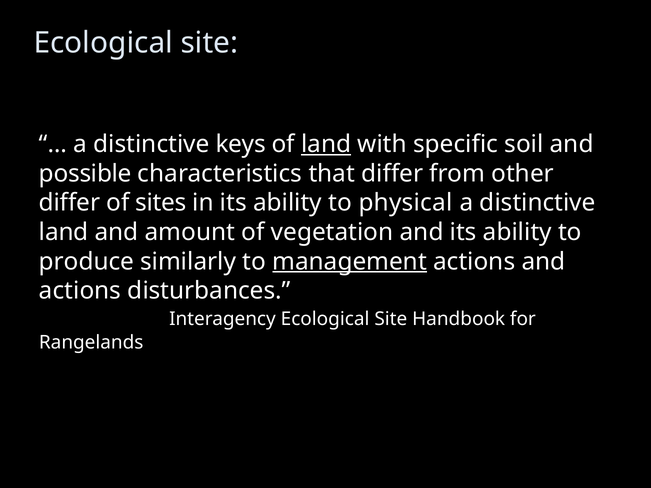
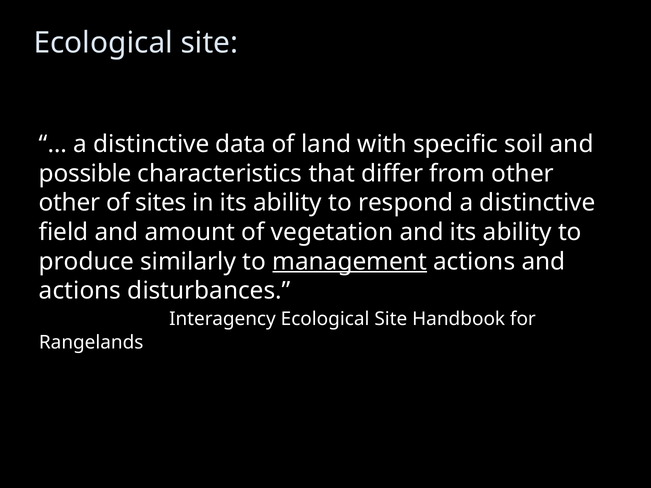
keys: keys -> data
land at (326, 144) underline: present -> none
differ at (70, 203): differ -> other
physical: physical -> respond
land at (64, 232): land -> field
